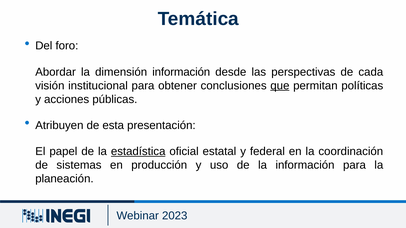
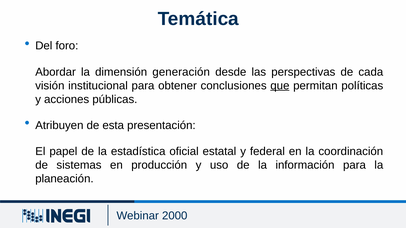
dimensión información: información -> generación
estadística underline: present -> none
2023: 2023 -> 2000
